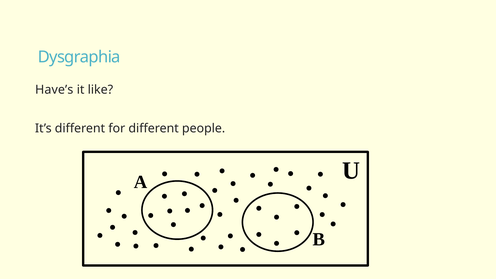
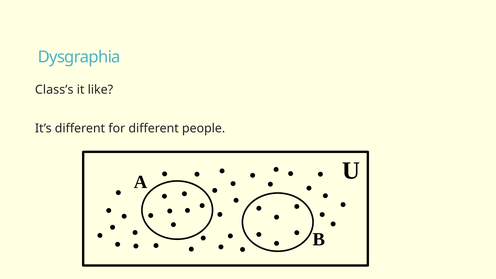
Have’s: Have’s -> Class’s
